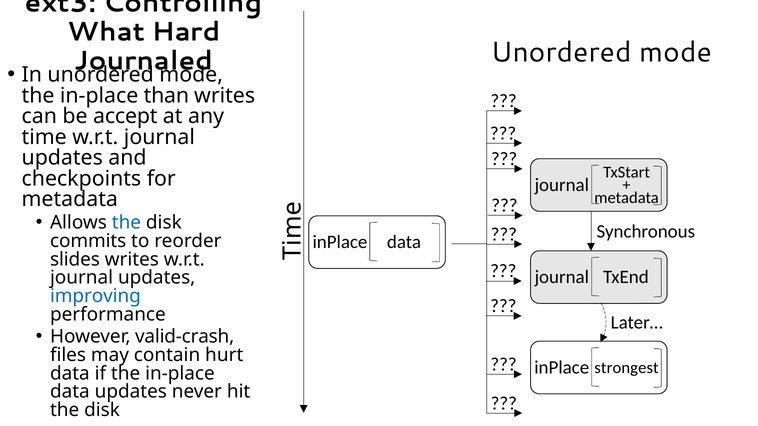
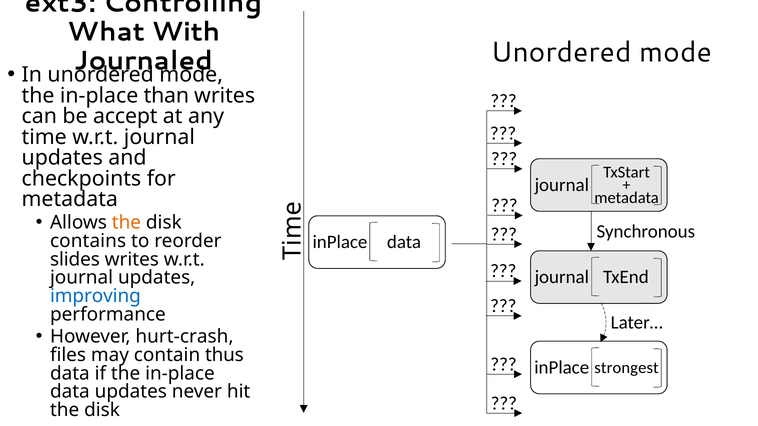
Hard: Hard -> With
the at (126, 223) colour: blue -> orange
commits: commits -> contains
valid-crash: valid-crash -> hurt-crash
hurt: hurt -> thus
